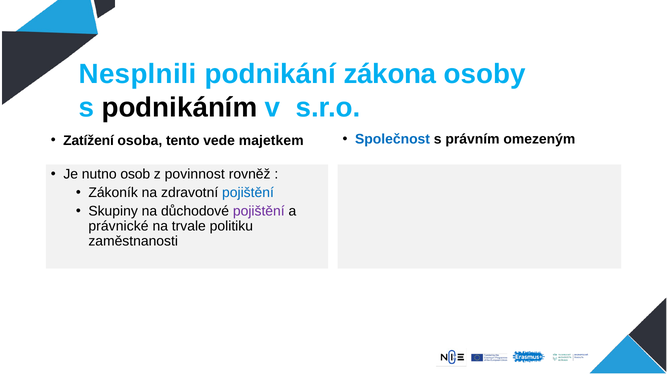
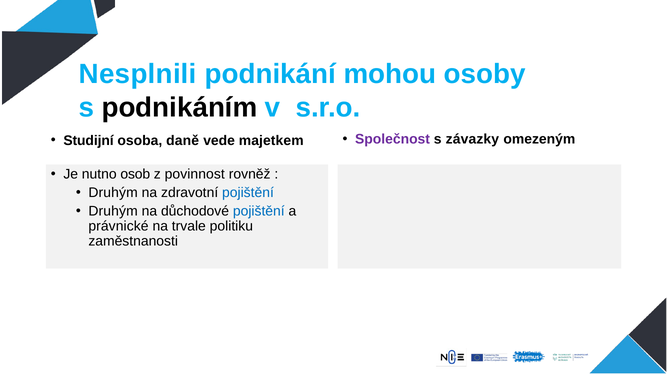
zákona: zákona -> mohou
Společnost colour: blue -> purple
právním: právním -> závazky
Zatížení: Zatížení -> Studijní
tento: tento -> daně
Zákoník at (113, 193): Zákoník -> Druhým
Skupiny at (113, 211): Skupiny -> Druhým
pojištění at (259, 211) colour: purple -> blue
